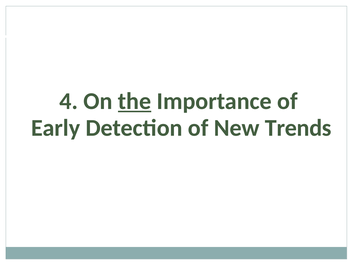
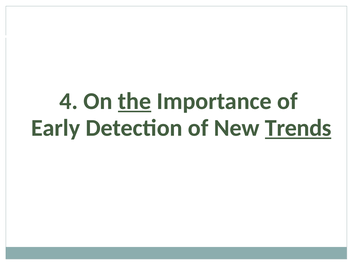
Trends underline: none -> present
